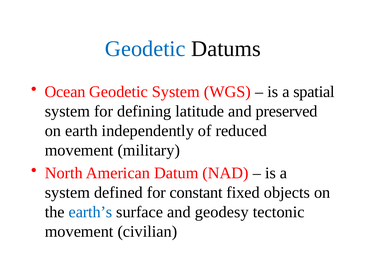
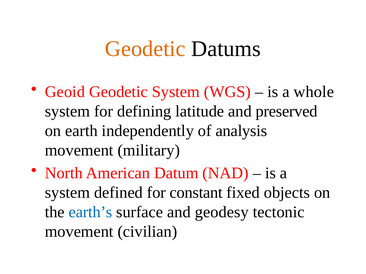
Geodetic at (145, 49) colour: blue -> orange
Ocean: Ocean -> Geoid
spatial: spatial -> whole
reduced: reduced -> analysis
